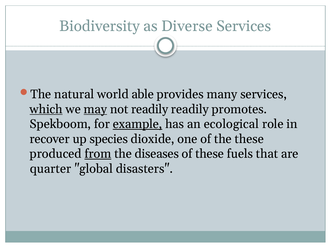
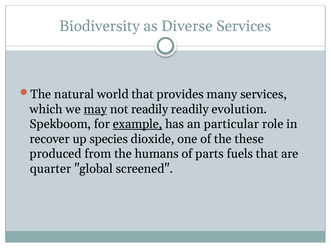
world able: able -> that
which underline: present -> none
promotes: promotes -> evolution
ecological: ecological -> particular
from underline: present -> none
diseases: diseases -> humans
of these: these -> parts
disasters: disasters -> screened
